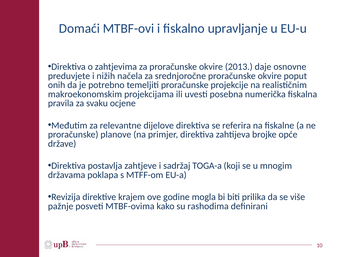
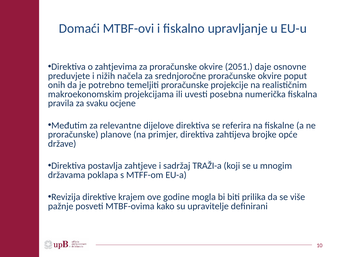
2013: 2013 -> 2051
TOGA-a: TOGA-a -> TRAŽI-a
rashodima: rashodima -> upravitelje
